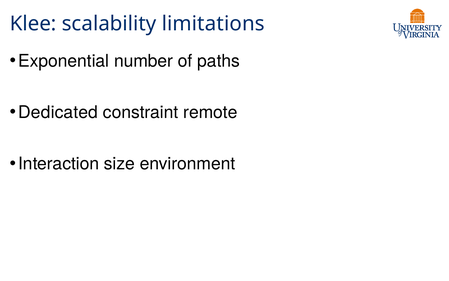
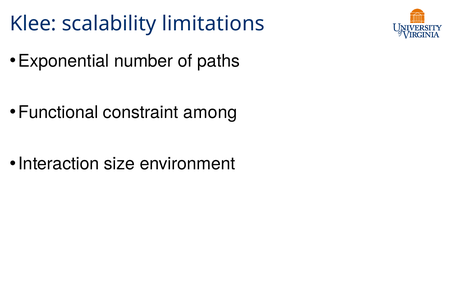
Dedicated: Dedicated -> Functional
remote: remote -> among
